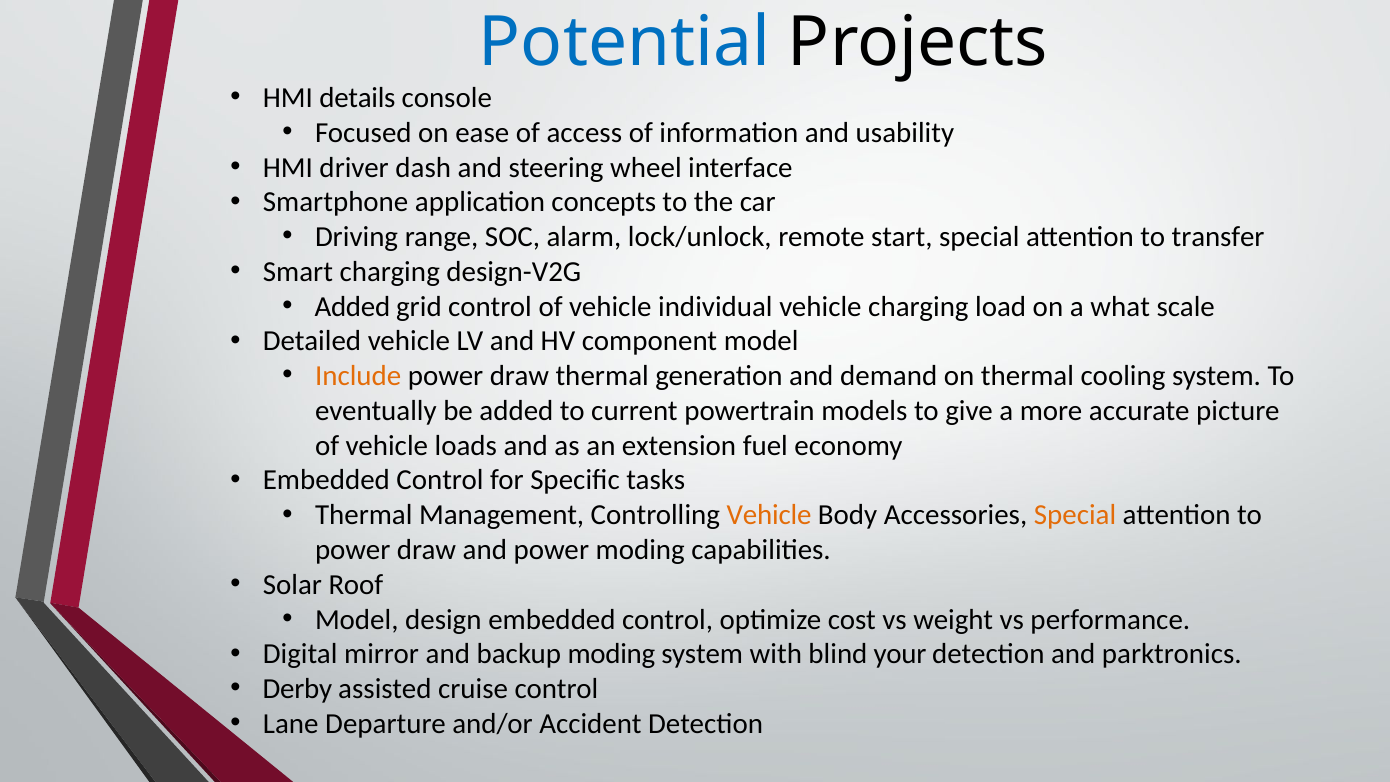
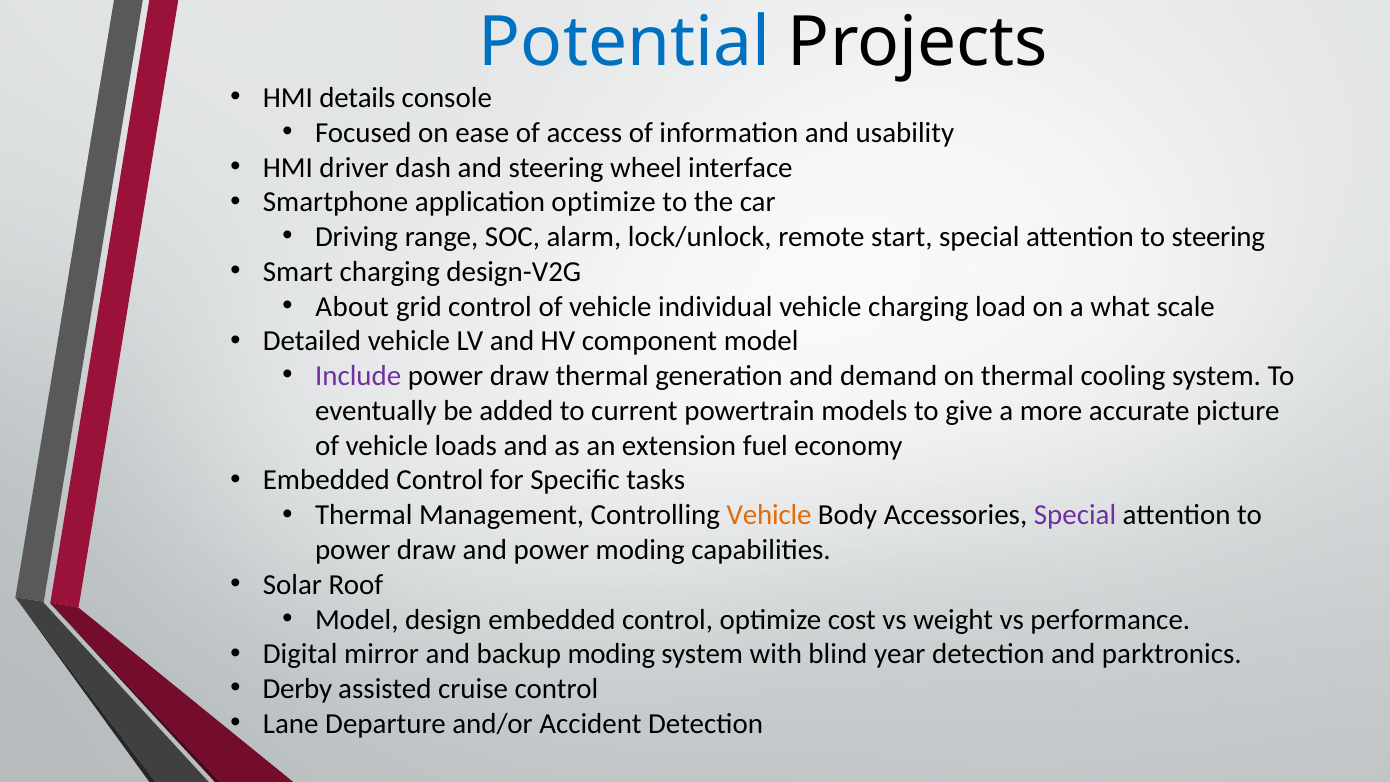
application concepts: concepts -> optimize
to transfer: transfer -> steering
Added at (352, 306): Added -> About
Include colour: orange -> purple
Special at (1075, 515) colour: orange -> purple
your: your -> year
